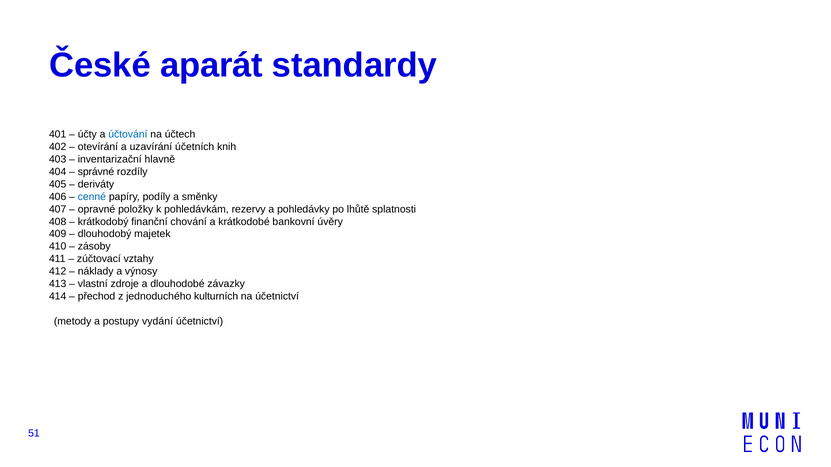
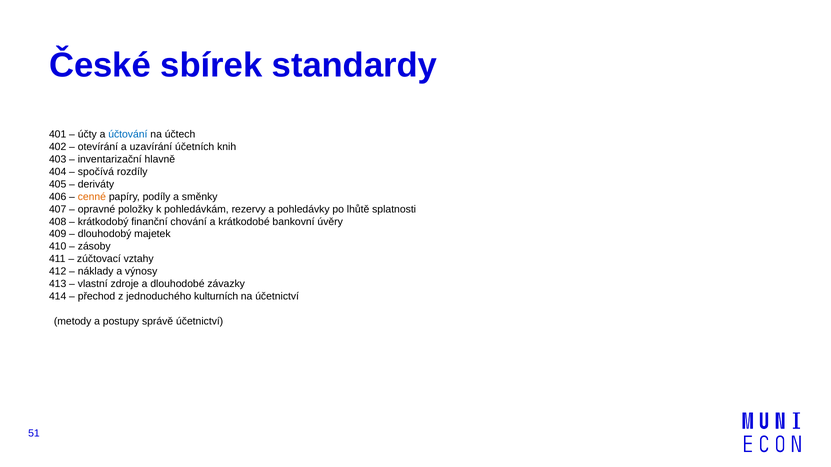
aparát: aparát -> sbírek
správné: správné -> spočívá
cenné colour: blue -> orange
vydání: vydání -> správě
